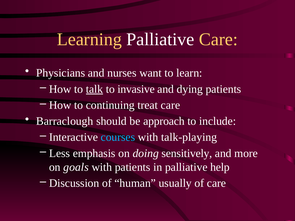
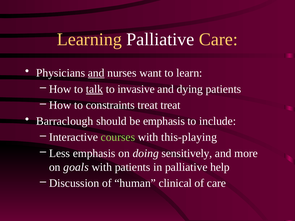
and at (96, 73) underline: none -> present
continuing: continuing -> constraints
treat care: care -> treat
be approach: approach -> emphasis
courses colour: light blue -> light green
talk-playing: talk-playing -> this-playing
usually: usually -> clinical
